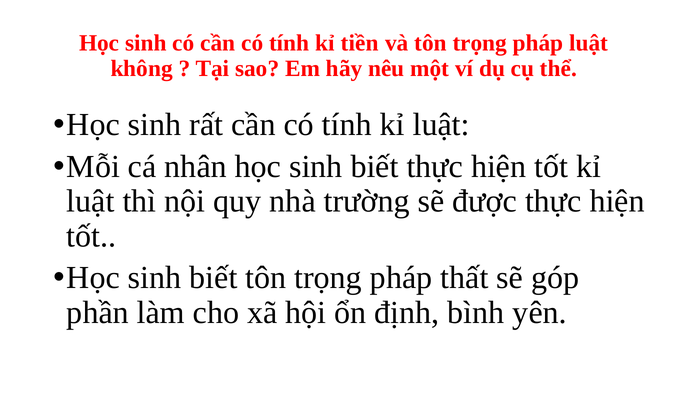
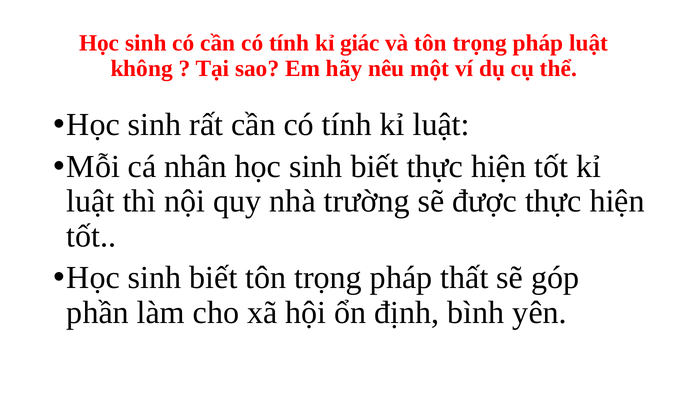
tiền: tiền -> giác
